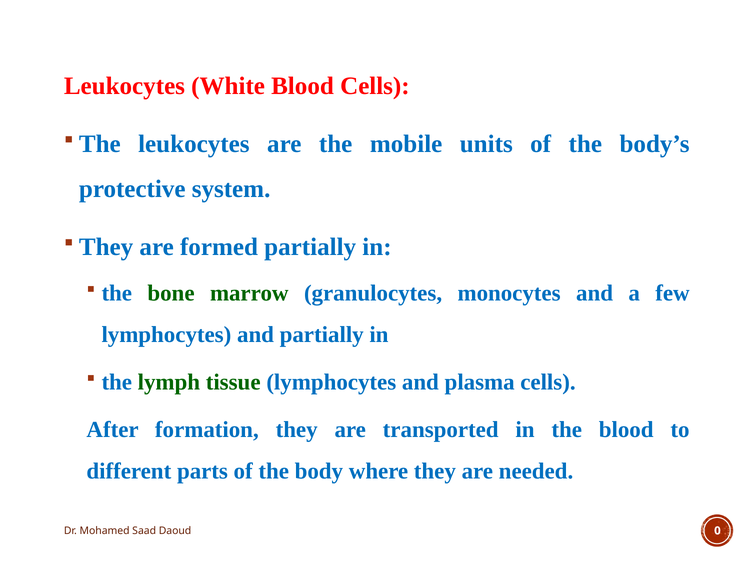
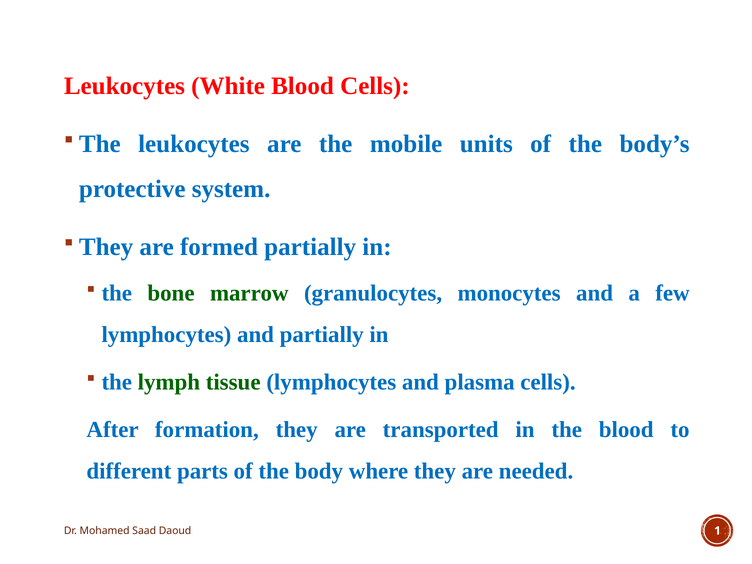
0: 0 -> 1
